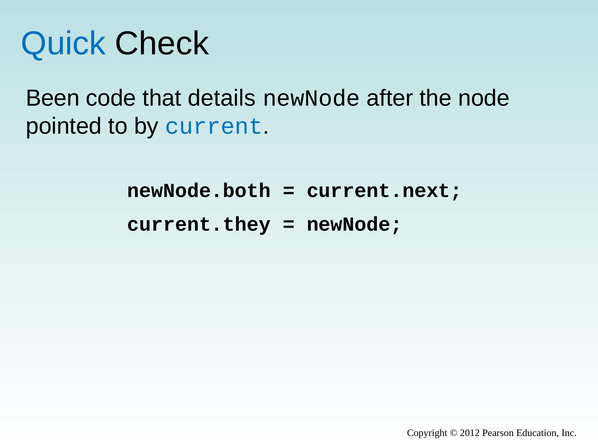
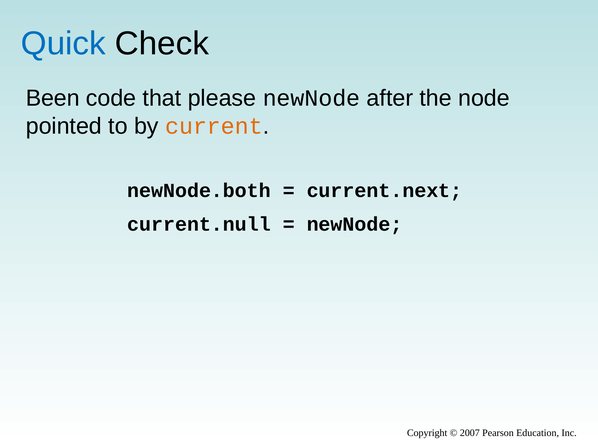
details: details -> please
current colour: blue -> orange
current.they: current.they -> current.null
2012: 2012 -> 2007
